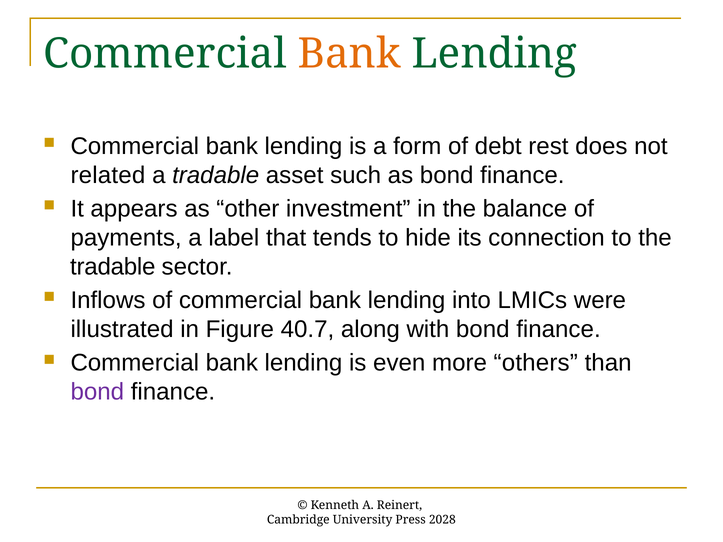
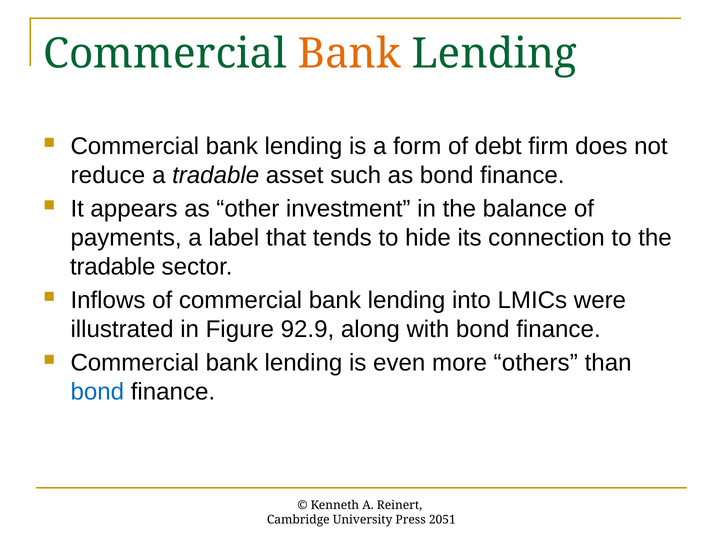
rest: rest -> firm
related: related -> reduce
40.7: 40.7 -> 92.9
bond at (97, 392) colour: purple -> blue
2028: 2028 -> 2051
